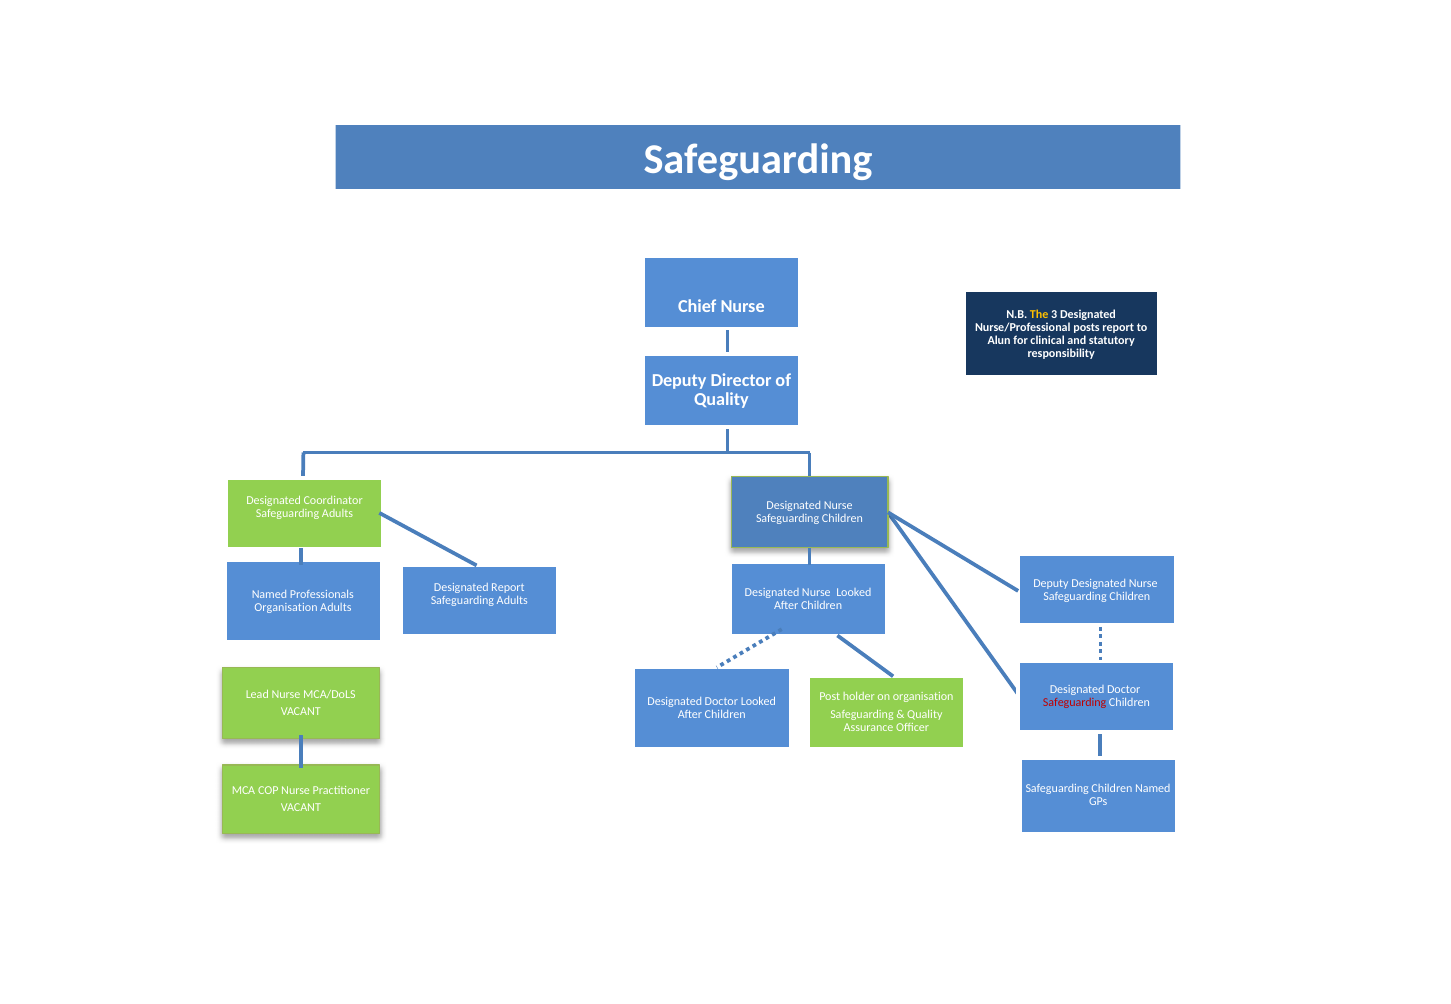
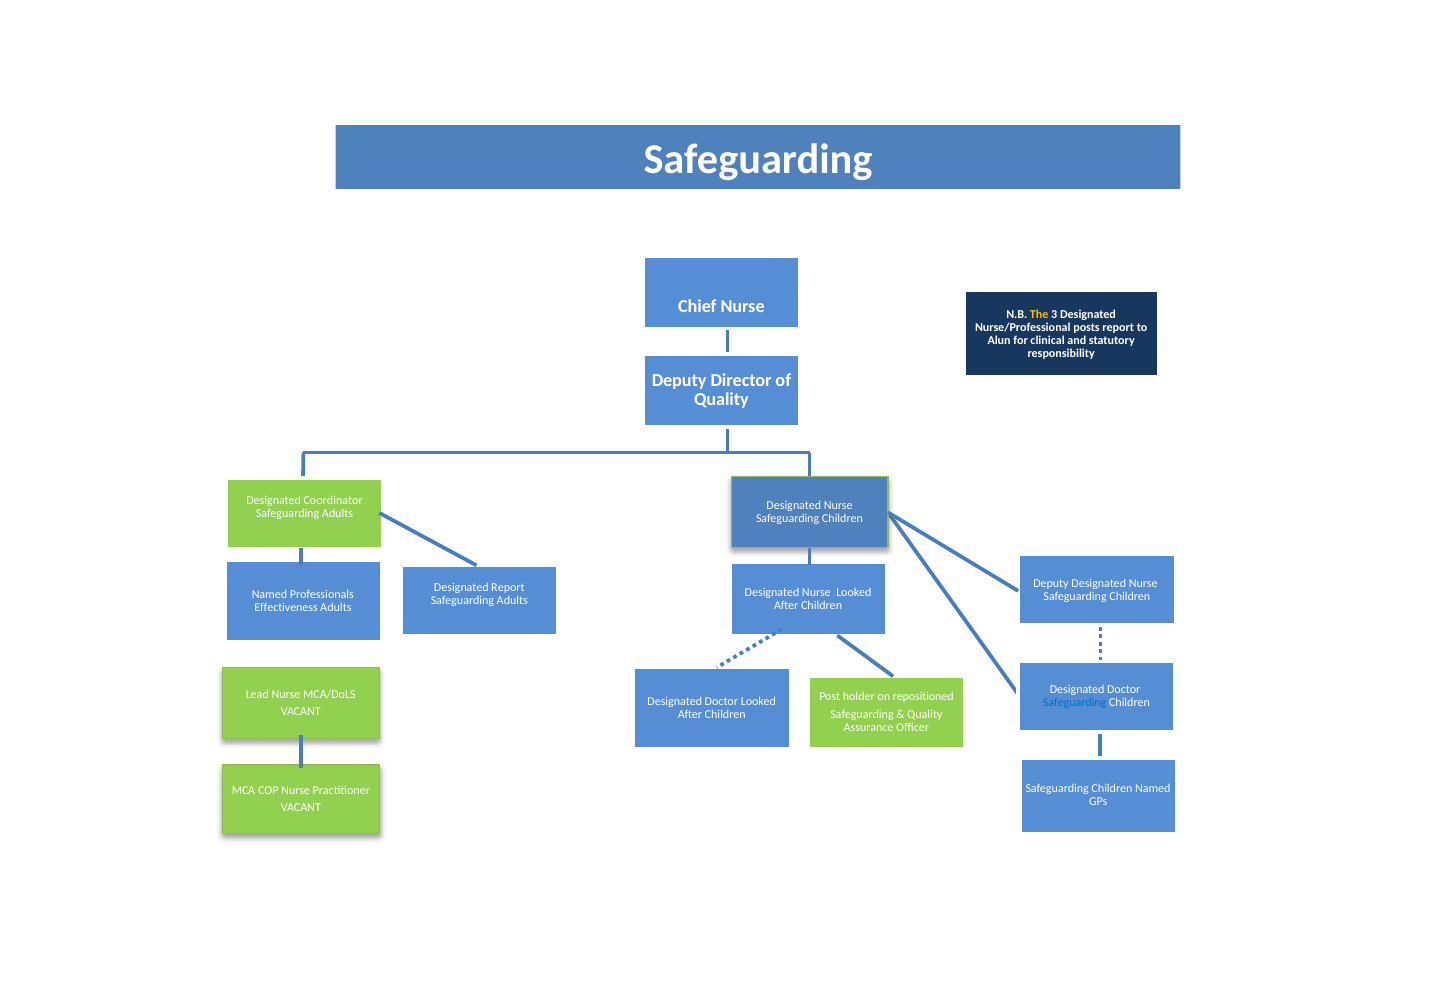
Organisation at (286, 608): Organisation -> Effectiveness
on organisation: organisation -> repositioned
Safeguarding at (1075, 703) colour: red -> blue
